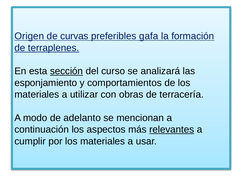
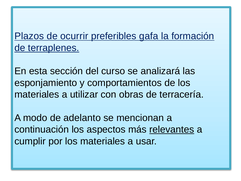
Origen: Origen -> Plazos
curvas: curvas -> ocurrir
sección underline: present -> none
